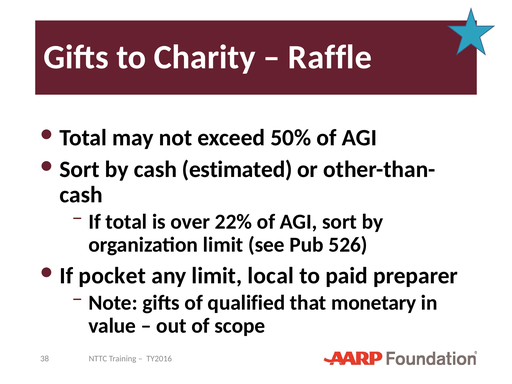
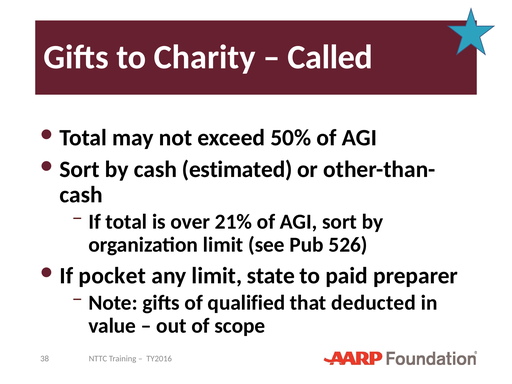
Raffle: Raffle -> Called
22%: 22% -> 21%
local: local -> state
monetary: monetary -> deducted
